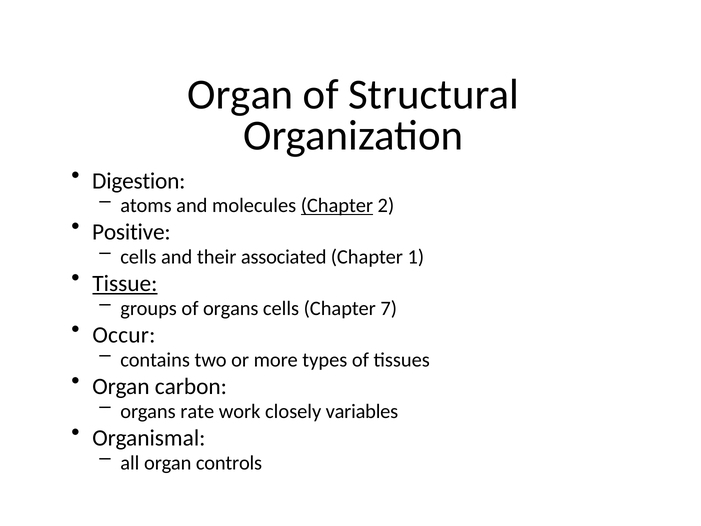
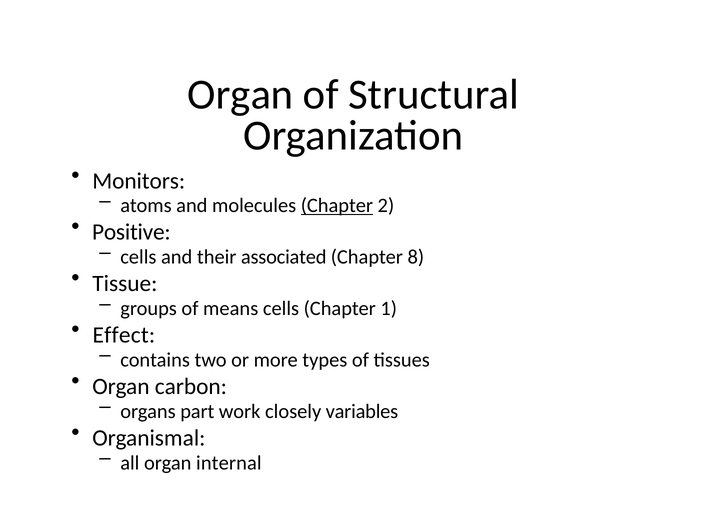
Digestion: Digestion -> Monitors
1: 1 -> 8
Tissue underline: present -> none
of organs: organs -> means
7: 7 -> 1
Occur: Occur -> Effect
rate: rate -> part
controls: controls -> internal
